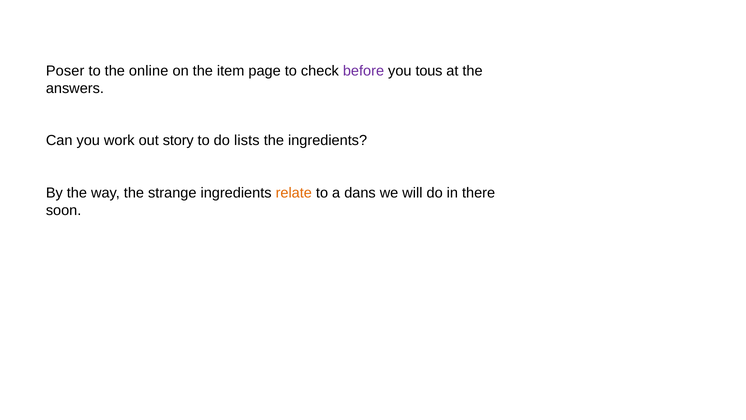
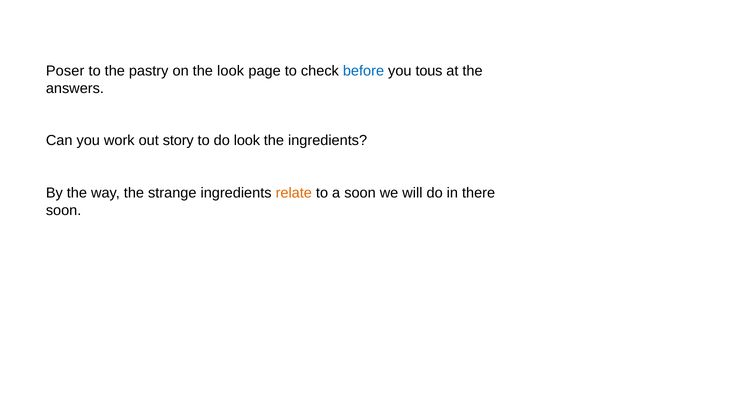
online: online -> pastry
the item: item -> look
before colour: purple -> blue
do lists: lists -> look
a dans: dans -> soon
